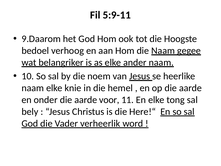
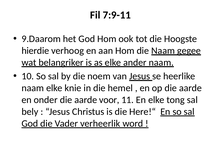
5:9-11: 5:9-11 -> 7:9-11
bedoel: bedoel -> hierdie
